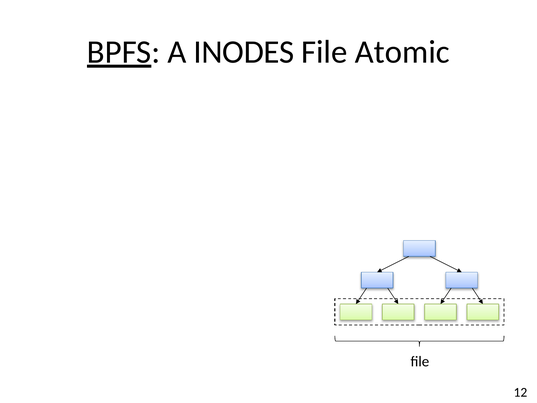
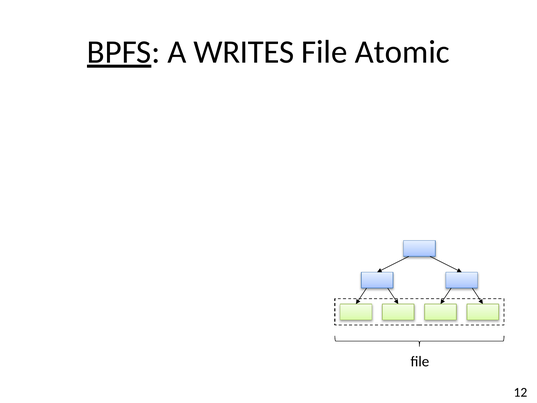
A INODES: INODES -> WRITES
